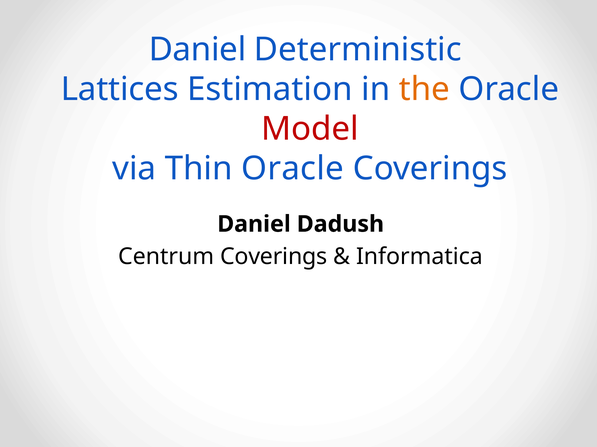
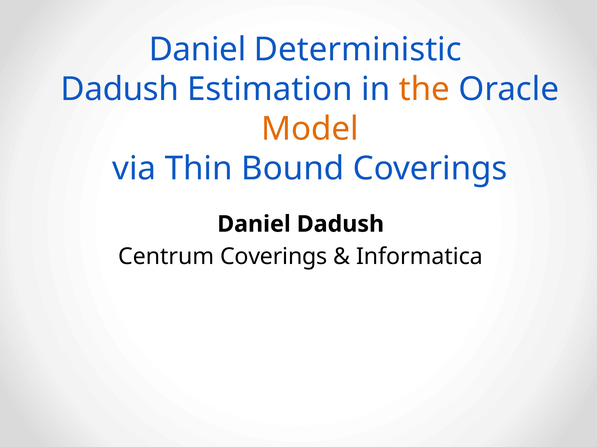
Lattices at (120, 89): Lattices -> Dadush
Model colour: red -> orange
Thin Oracle: Oracle -> Bound
